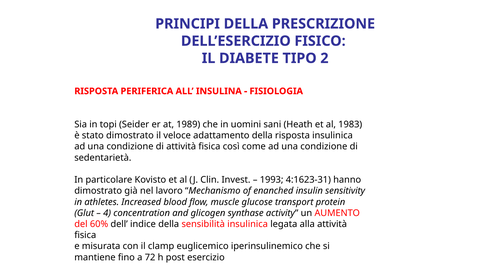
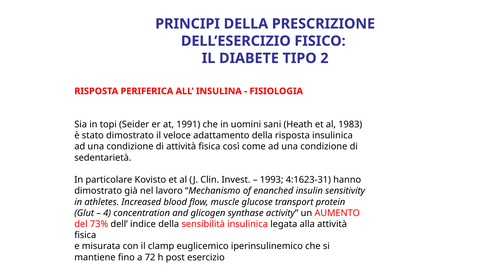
1989: 1989 -> 1991
60%: 60% -> 73%
